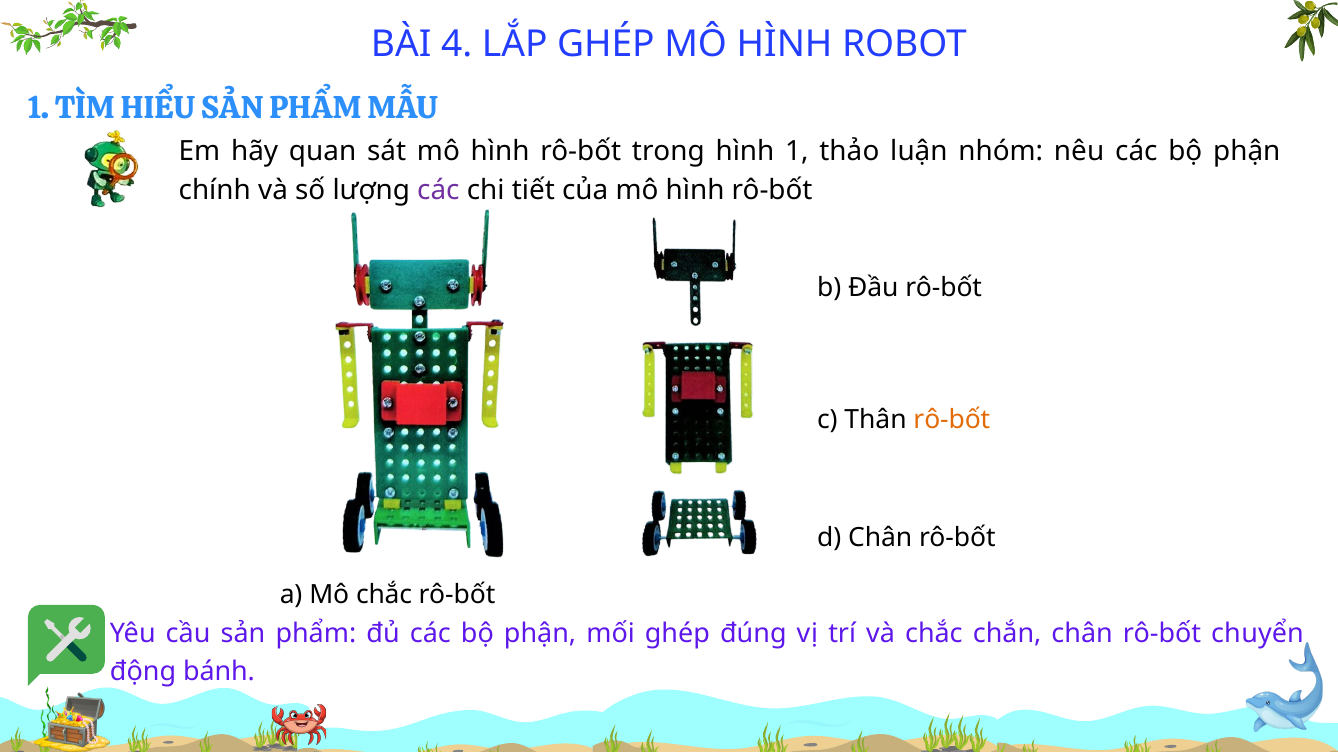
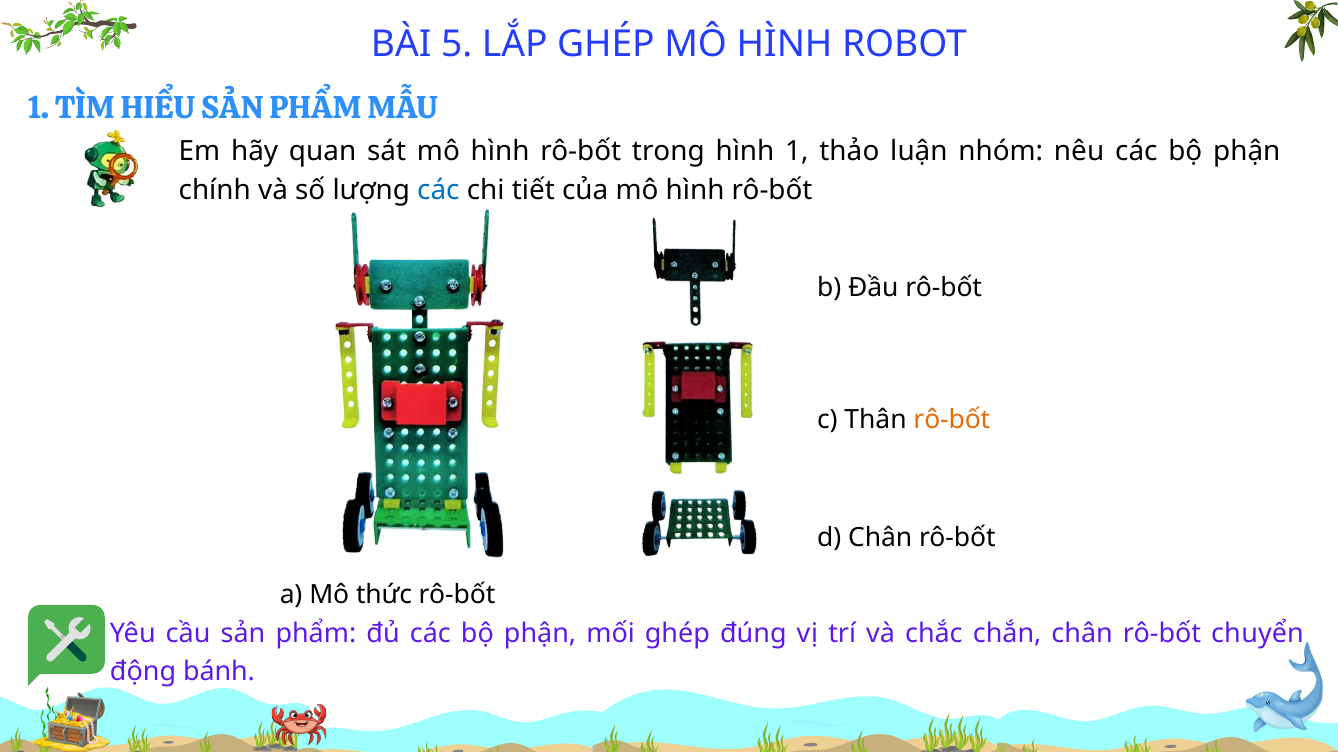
4: 4 -> 5
các at (438, 191) colour: purple -> blue
Mô chắc: chắc -> thức
